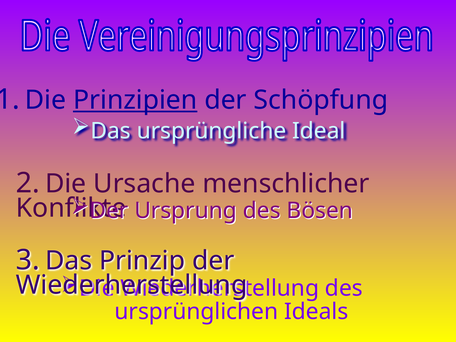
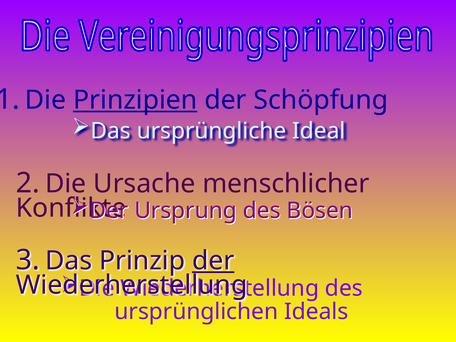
der at (213, 261) underline: none -> present
